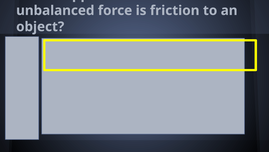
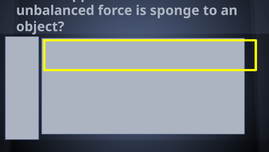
friction: friction -> sponge
